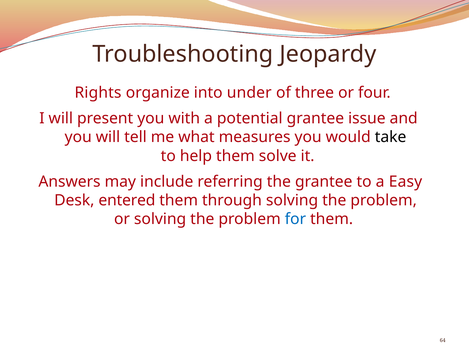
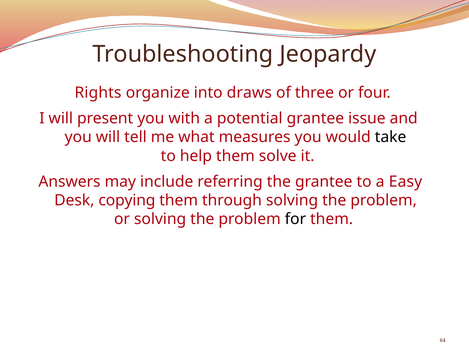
under: under -> draws
entered: entered -> copying
for colour: blue -> black
